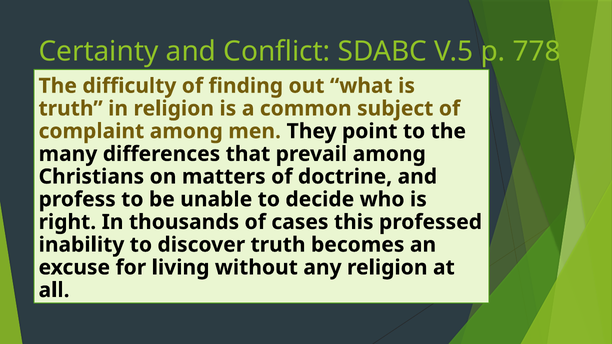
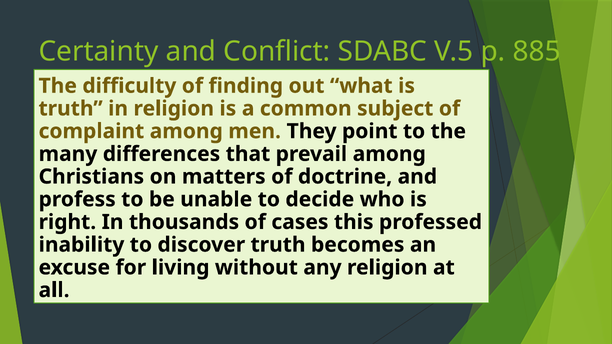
778: 778 -> 885
